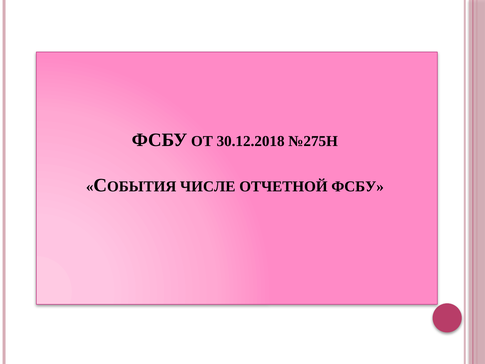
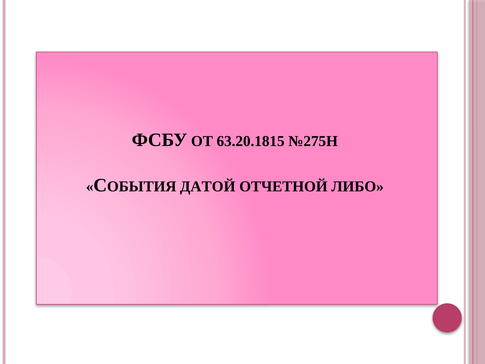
30.12.2018: 30.12.2018 -> 63.20.1815
ЧИСЛЕ: ЧИСЛЕ -> ДАТОЙ
ОТЧЕТНОЙ ФСБУ: ФСБУ -> ЛИБО
